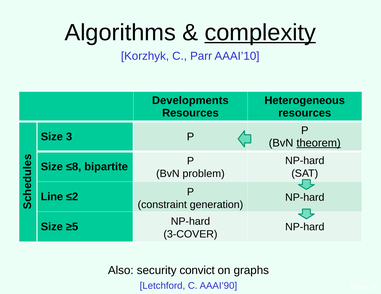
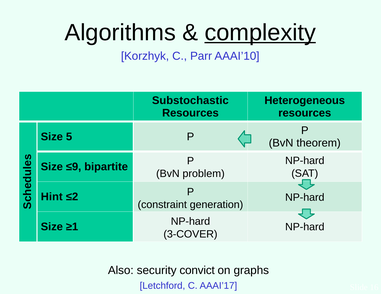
Developments: Developments -> Substochastic
3: 3 -> 5
theorem underline: present -> none
≤8: ≤8 -> ≤9
Line: Line -> Hint
≥5: ≥5 -> ≥1
AAAI’90: AAAI’90 -> AAAI’17
